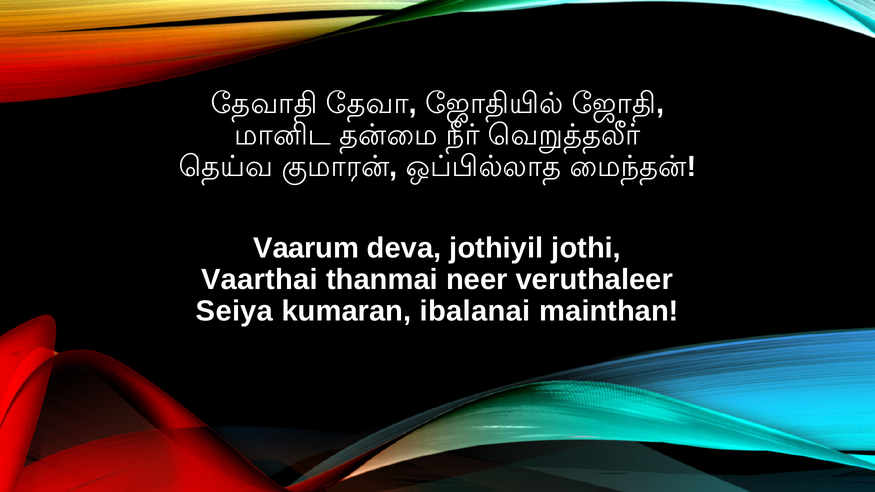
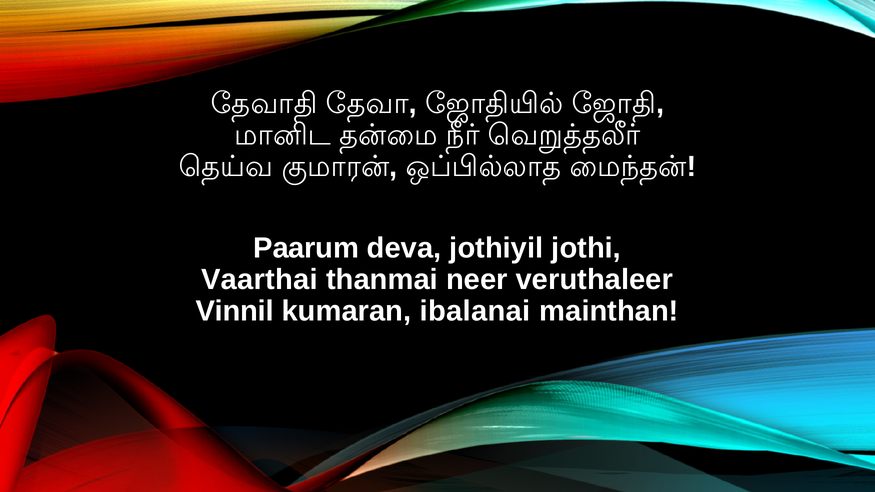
Vaarum: Vaarum -> Paarum
Seiya: Seiya -> Vinnil
